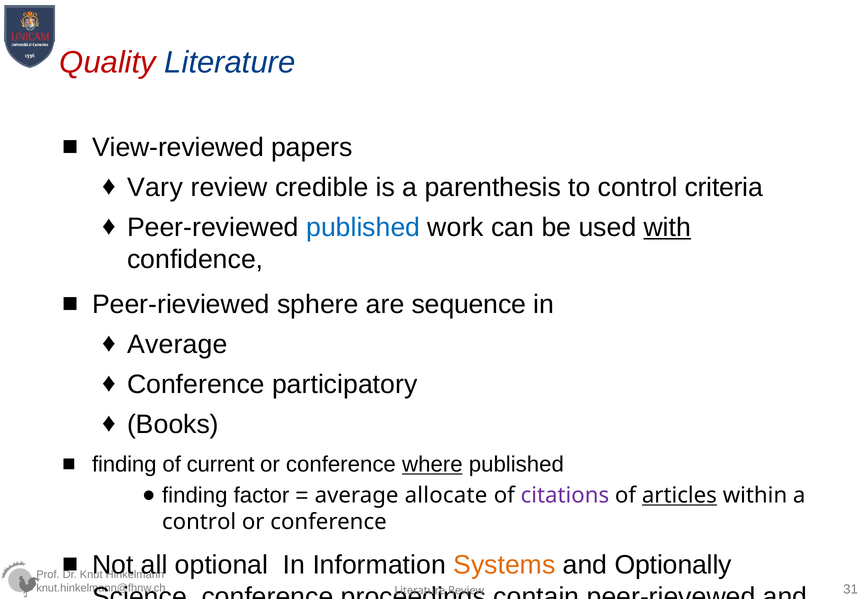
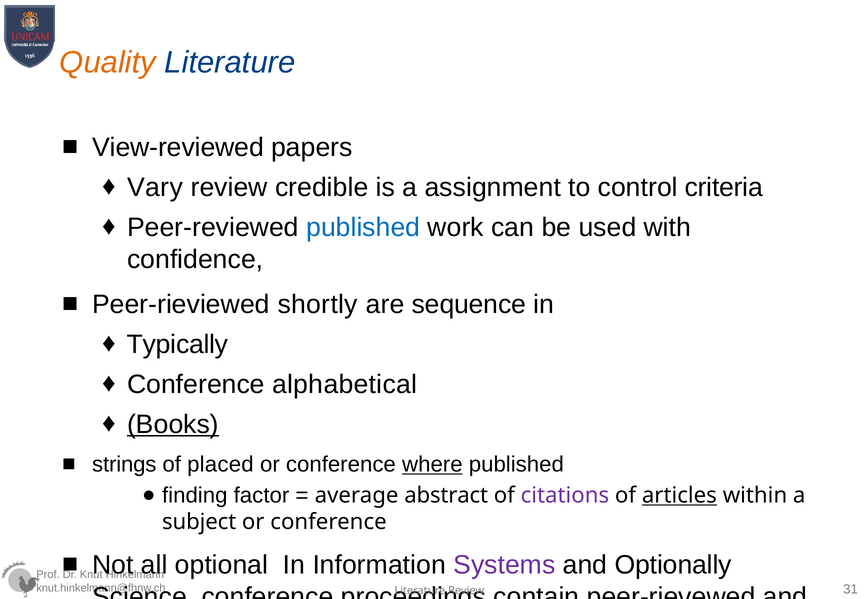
Quality colour: red -> orange
parenthesis: parenthesis -> assignment
with underline: present -> none
sphere: sphere -> shortly
Average at (177, 345): Average -> Typically
participatory: participatory -> alphabetical
Books underline: none -> present
finding at (124, 465): finding -> strings
of current: current -> placed
allocate: allocate -> abstract
control at (199, 523): control -> subject
Systems colour: orange -> purple
